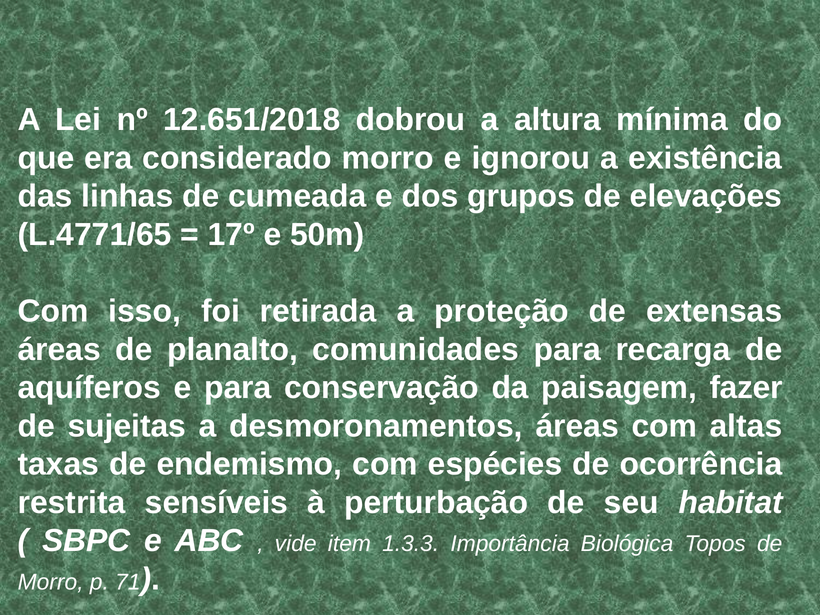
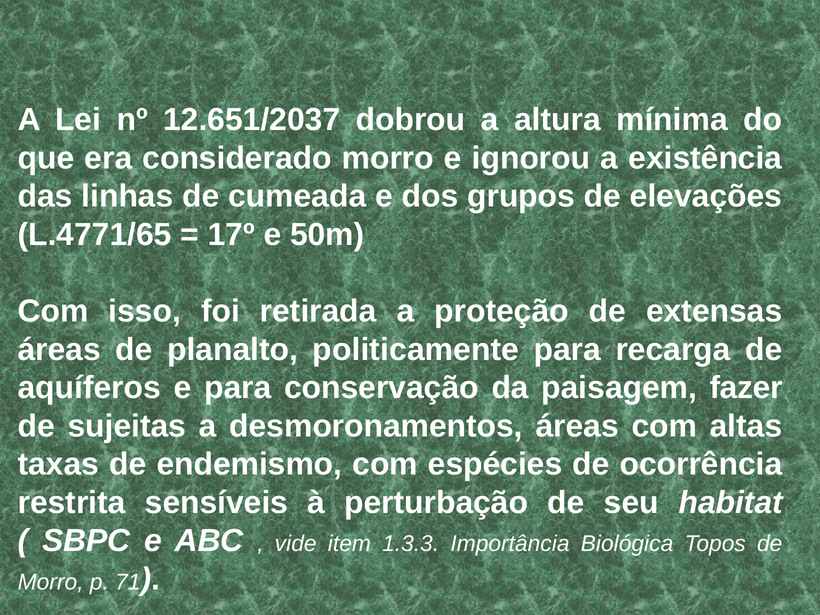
12.651/2018: 12.651/2018 -> 12.651/2037
comunidades: comunidades -> politicamente
